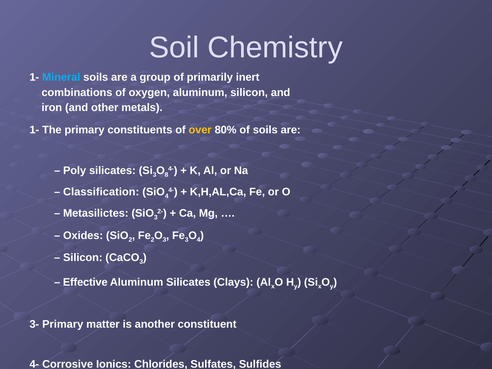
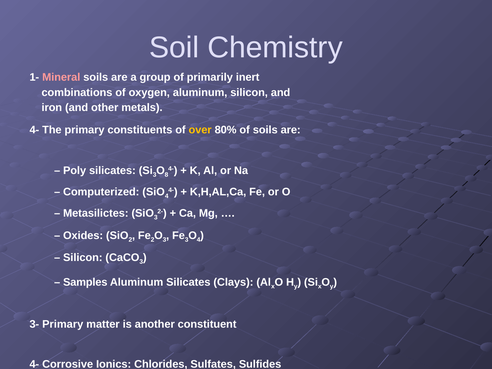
Mineral colour: light blue -> pink
1- at (34, 130): 1- -> 4-
Classification: Classification -> Computerized
Effective: Effective -> Samples
